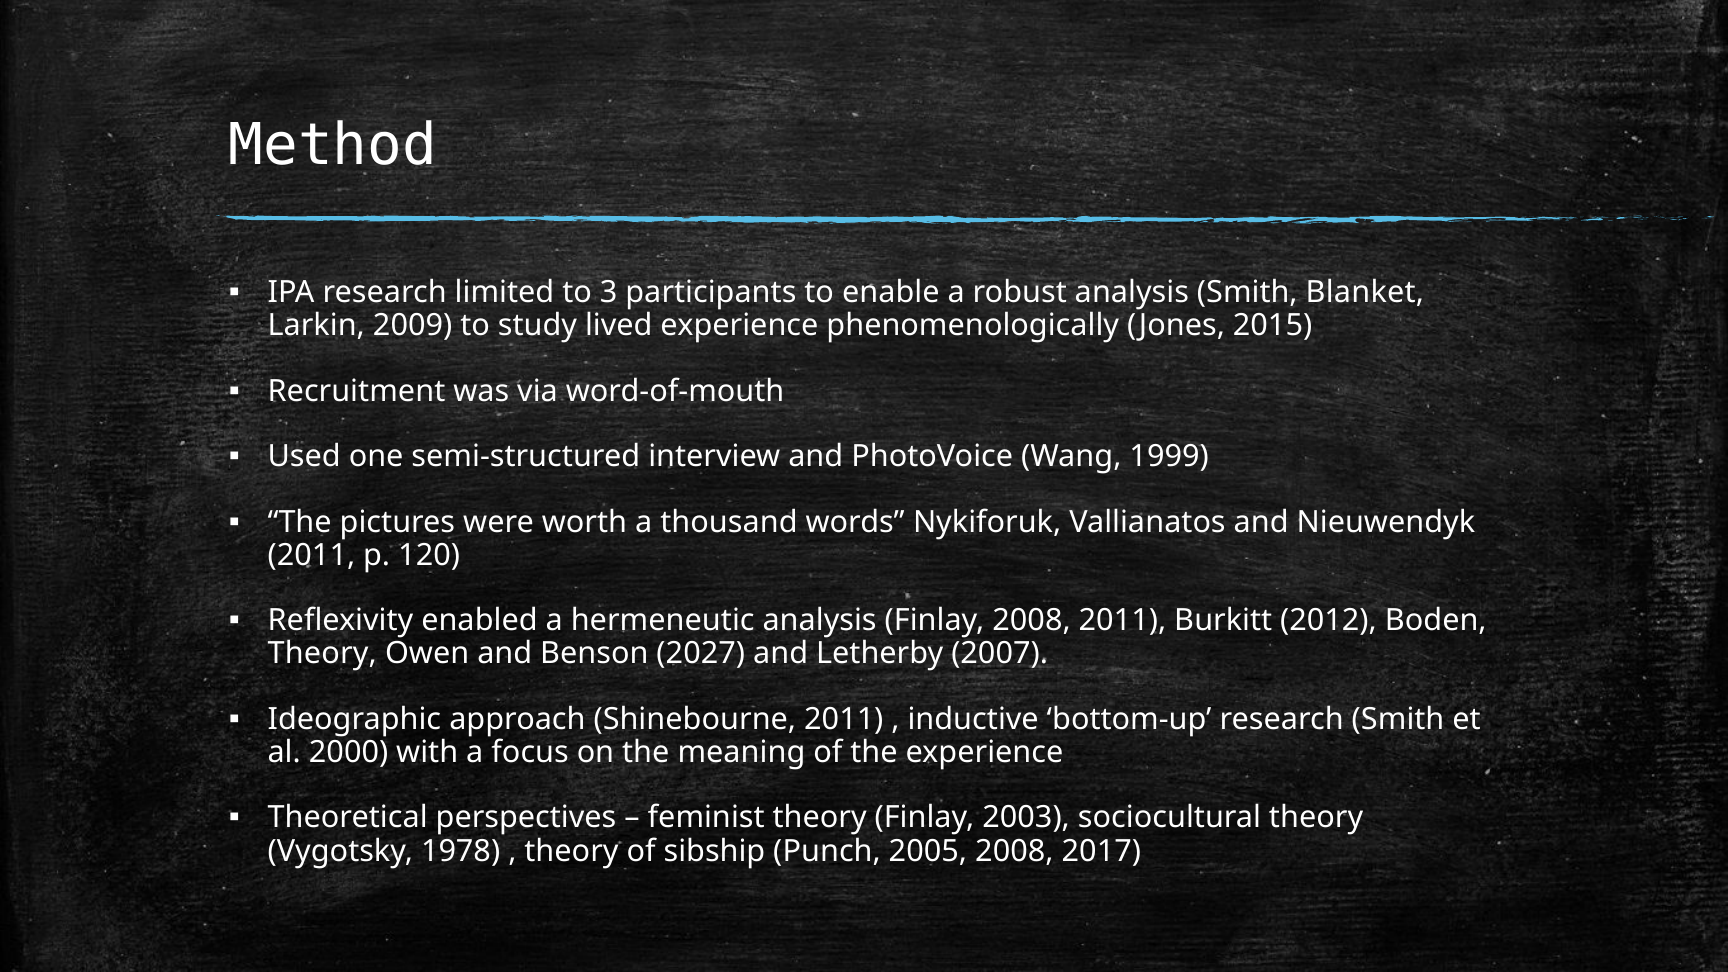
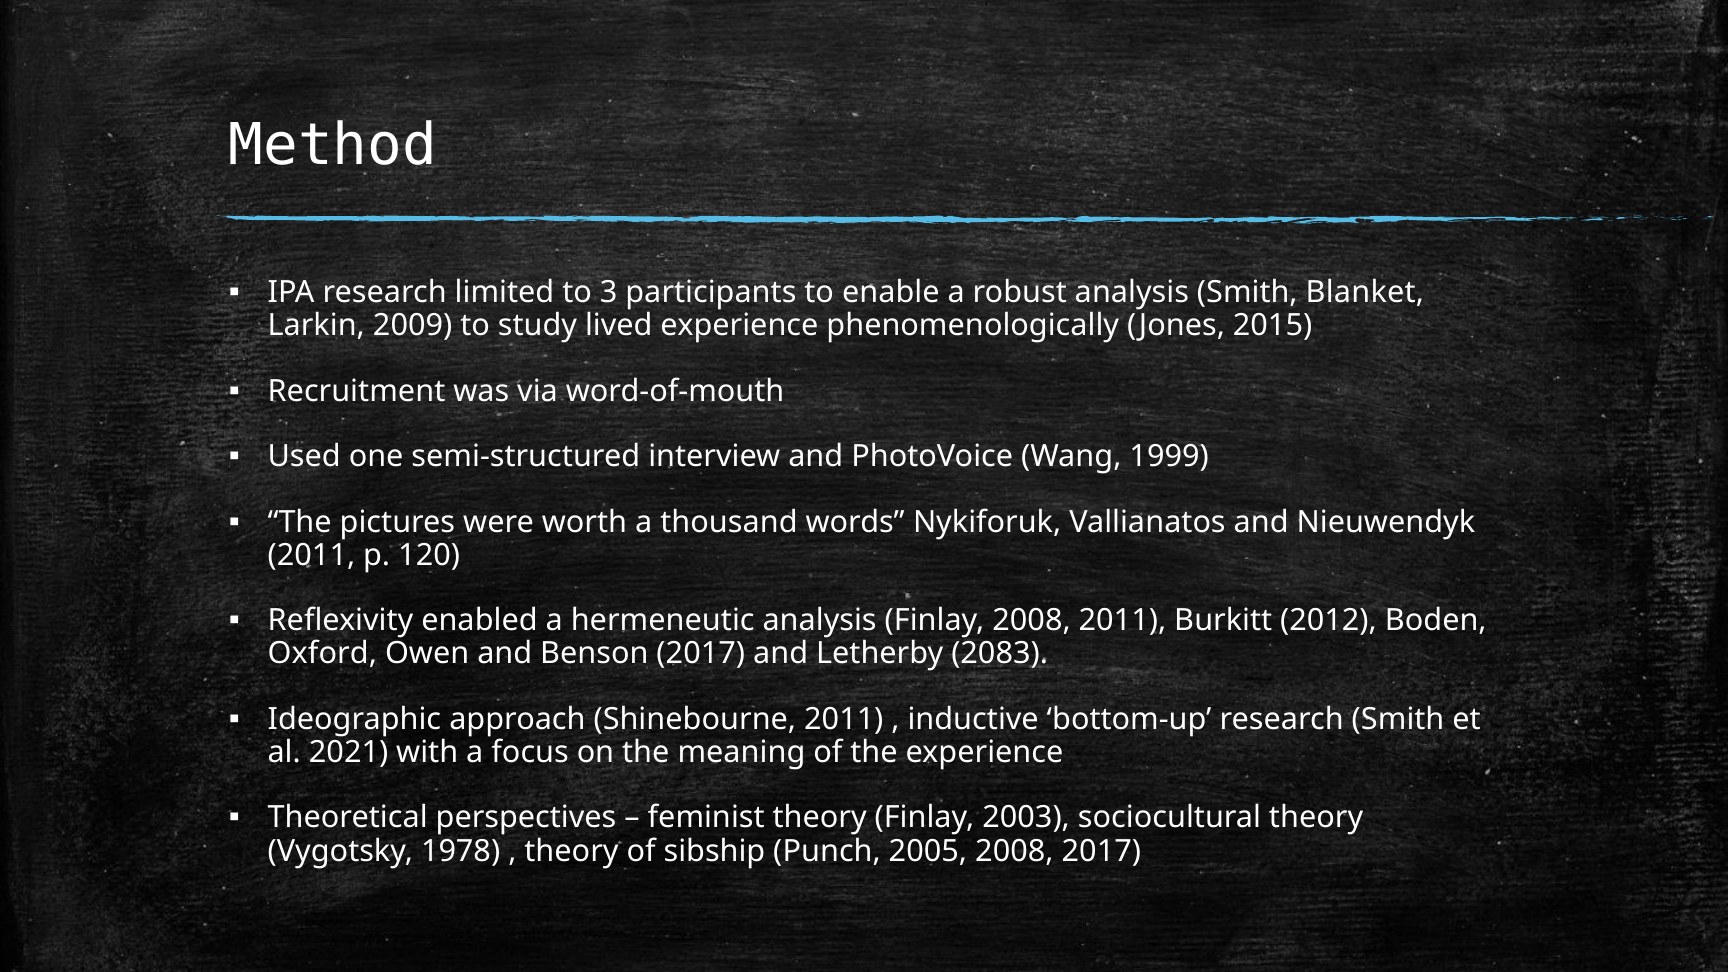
Theory at (322, 654): Theory -> Oxford
Benson 2027: 2027 -> 2017
2007: 2007 -> 2083
2000: 2000 -> 2021
